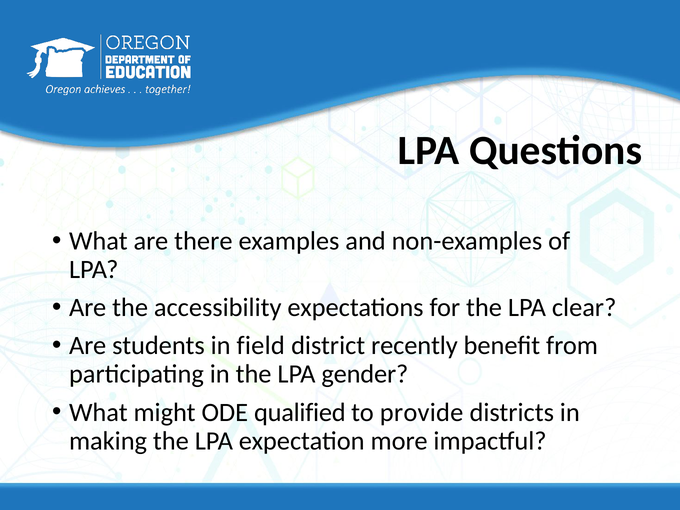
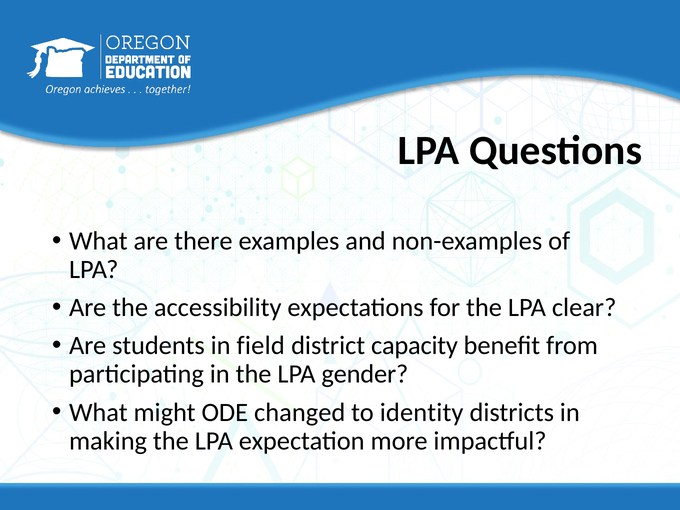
recently: recently -> capacity
qualified: qualified -> changed
provide: provide -> identity
